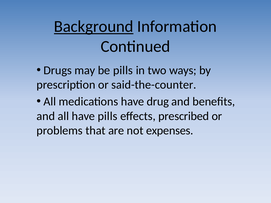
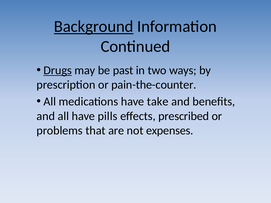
Drugs underline: none -> present
be pills: pills -> past
said-the-counter: said-the-counter -> pain-the-counter
drug: drug -> take
